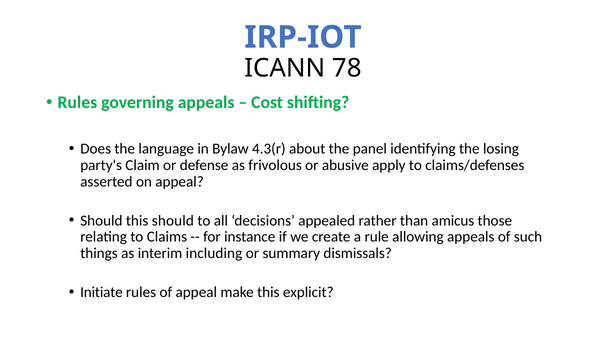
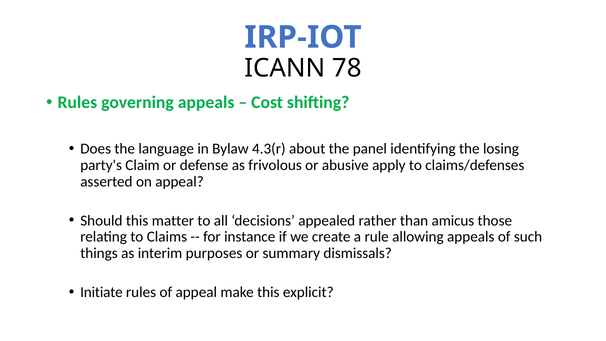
this should: should -> matter
including: including -> purposes
